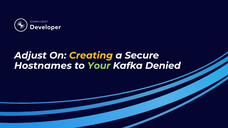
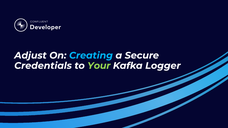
Creating colour: yellow -> light blue
Hostnames: Hostnames -> Credentials
Denied: Denied -> Logger
